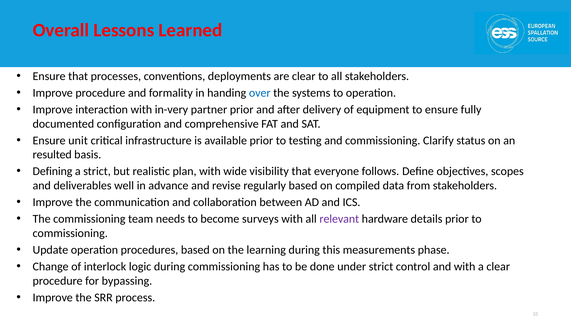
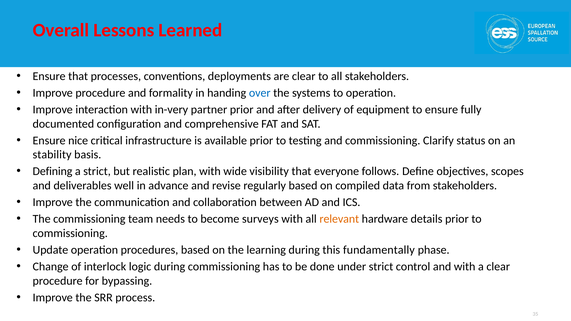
unit: unit -> nice
resulted: resulted -> stability
relevant colour: purple -> orange
measurements: measurements -> fundamentally
